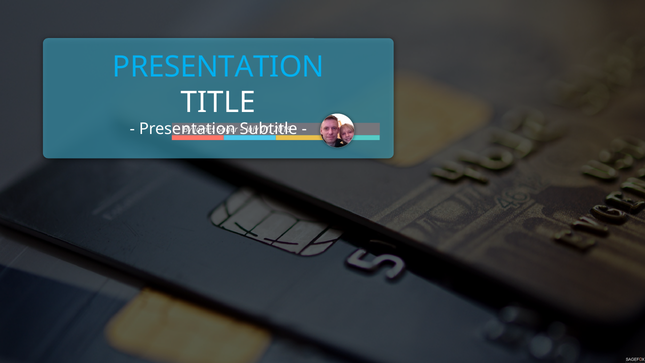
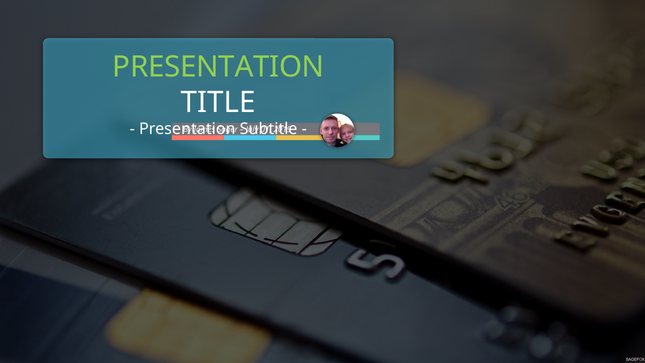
PRESENTATION at (218, 67) colour: light blue -> light green
